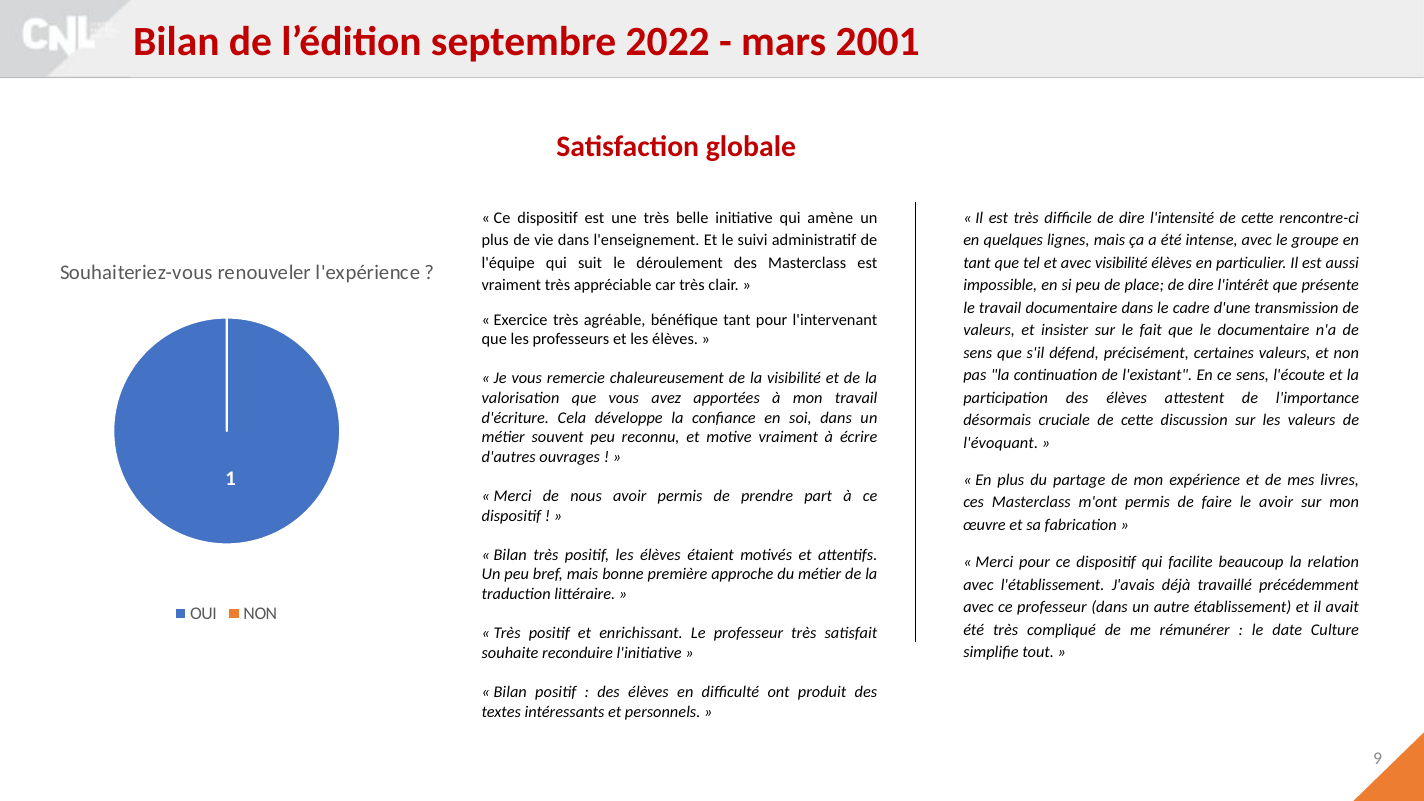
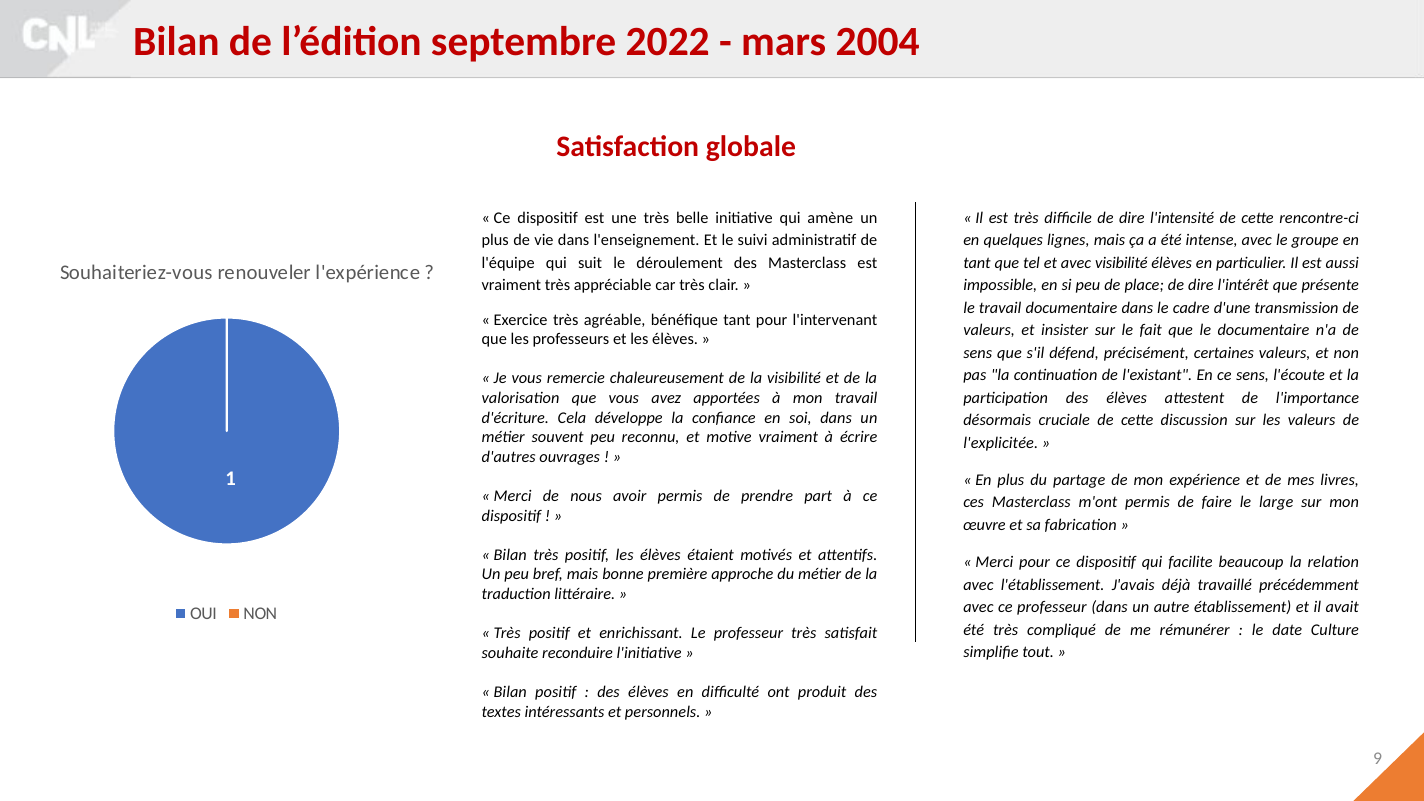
2001: 2001 -> 2004
l'évoquant: l'évoquant -> l'explicitée
le avoir: avoir -> large
